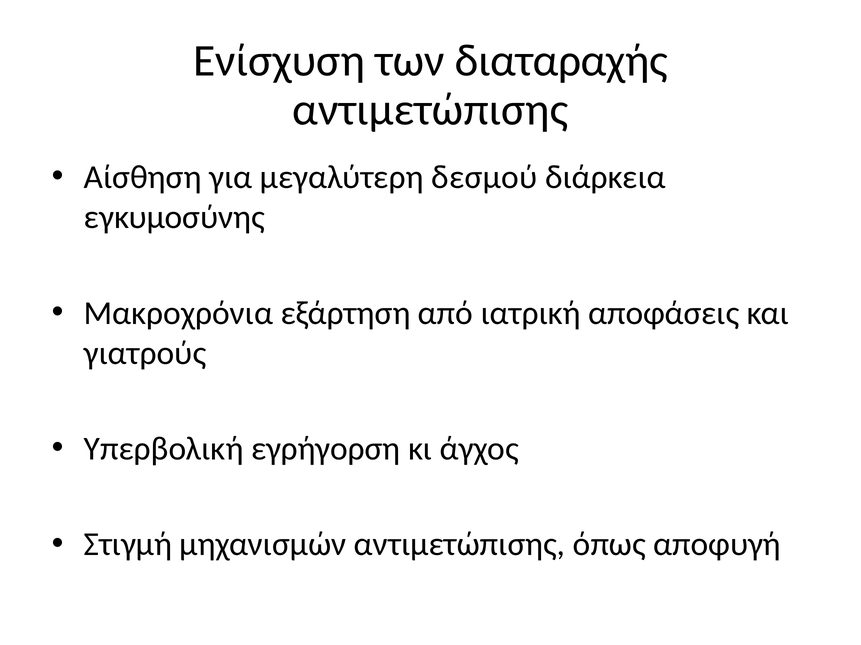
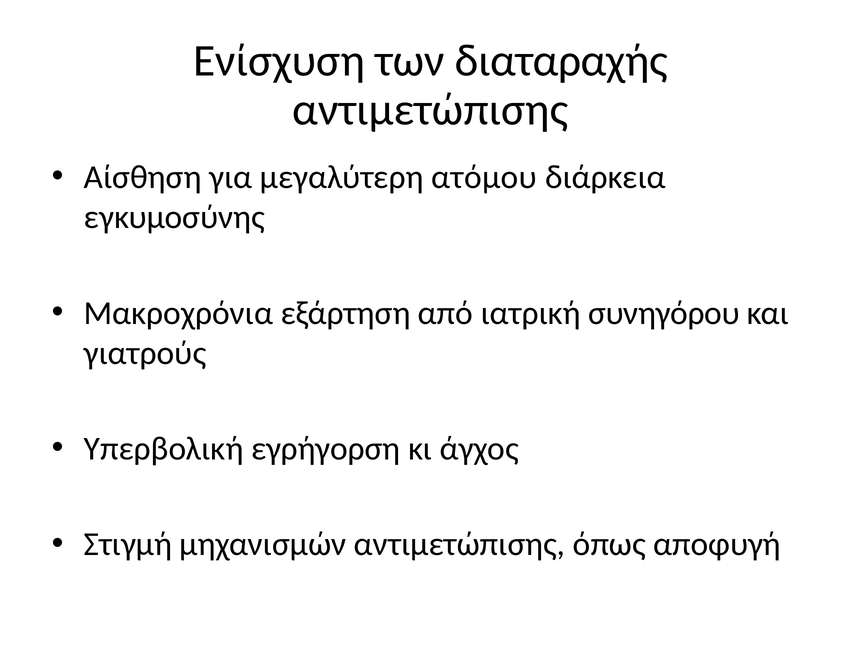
δεσμού: δεσμού -> ατόμου
αποφάσεις: αποφάσεις -> συνηγόρου
